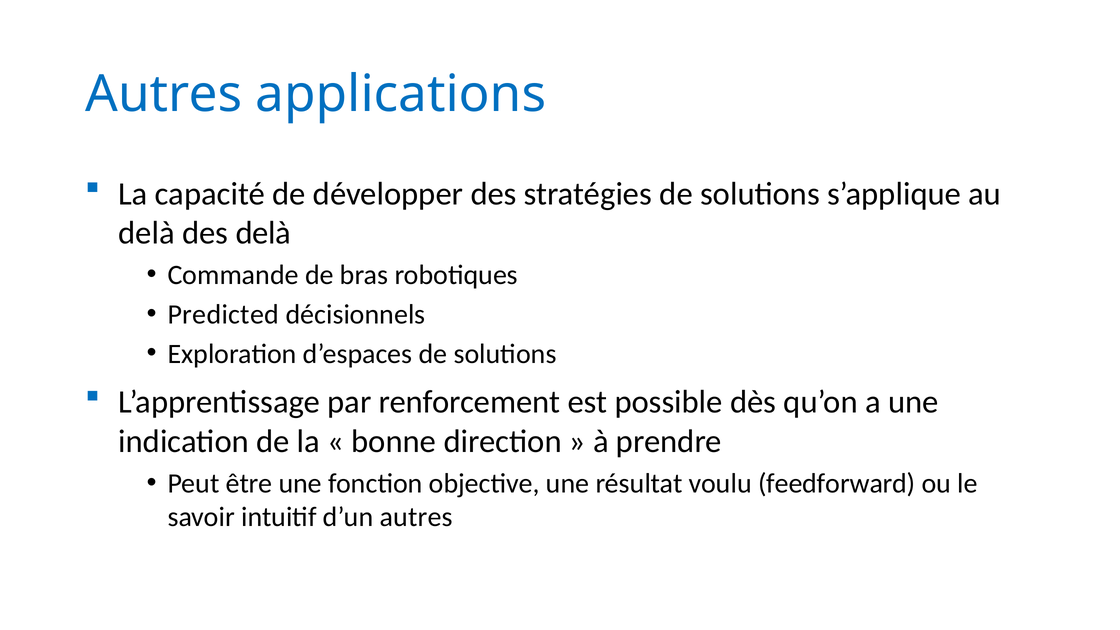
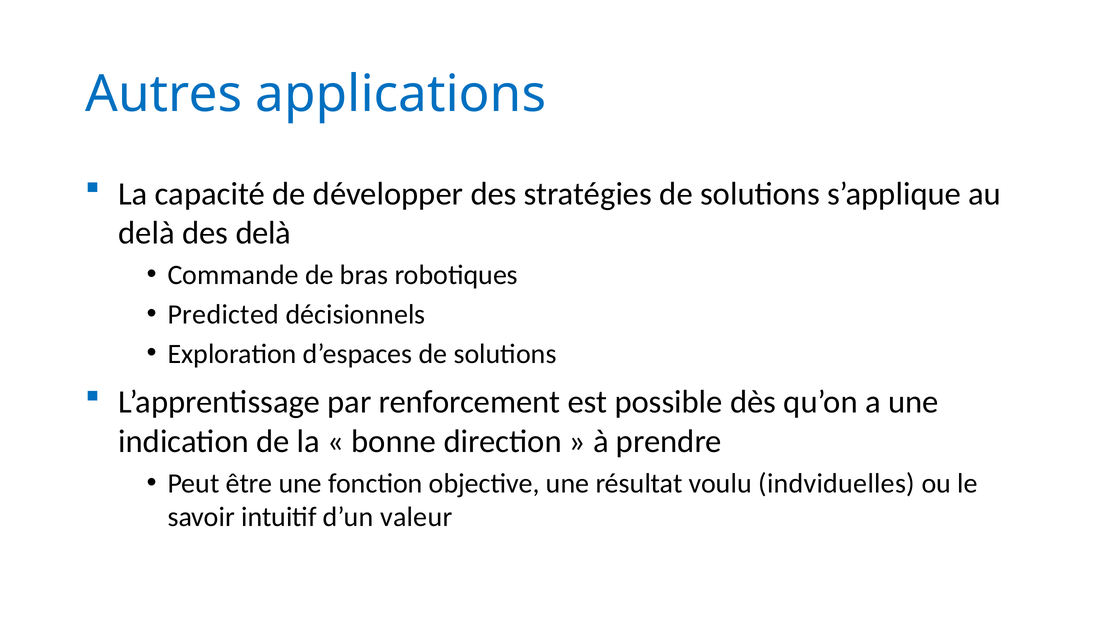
feedforward: feedforward -> indviduelles
d’un autres: autres -> valeur
